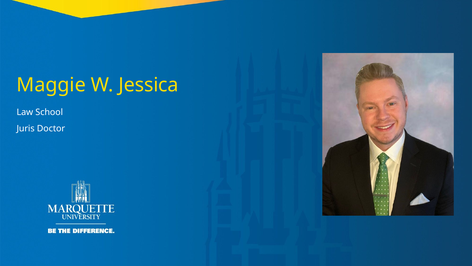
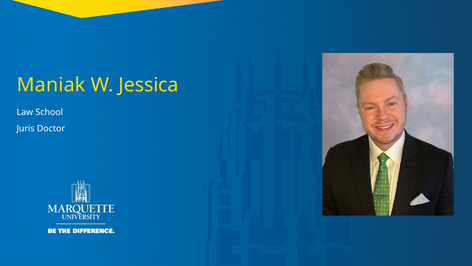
Maggie: Maggie -> Maniak
